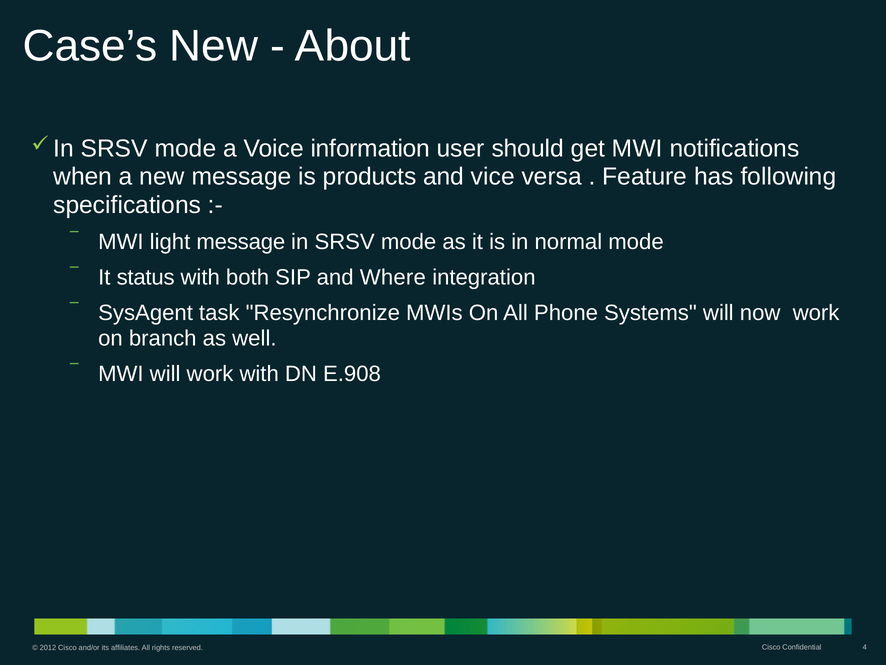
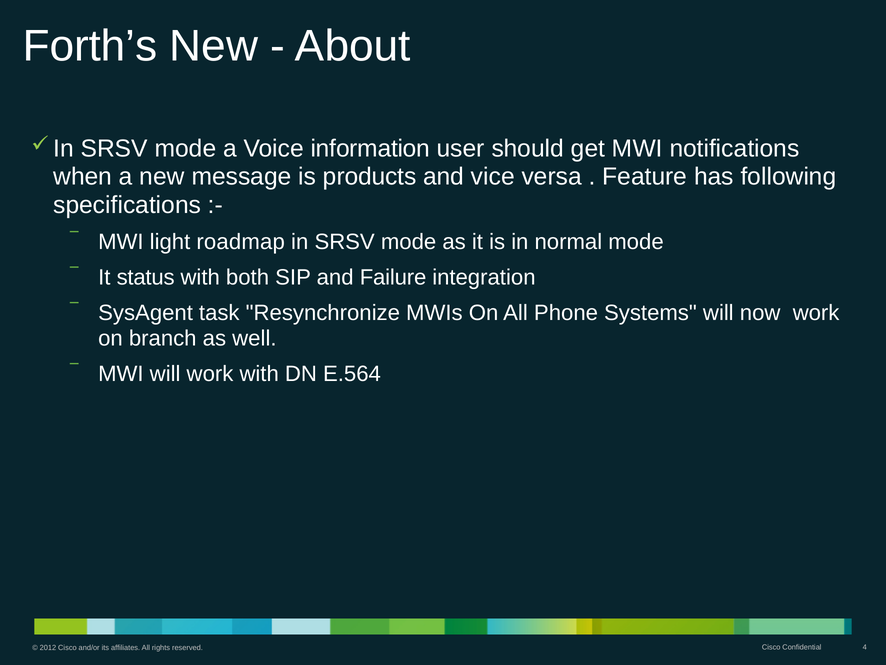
Case’s: Case’s -> Forth’s
light message: message -> roadmap
Where: Where -> Failure
E.908: E.908 -> E.564
